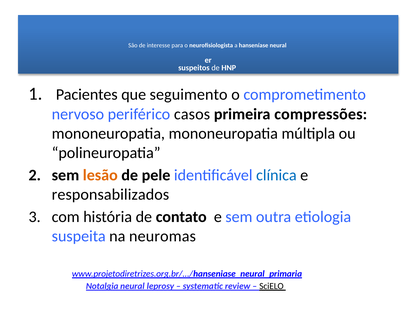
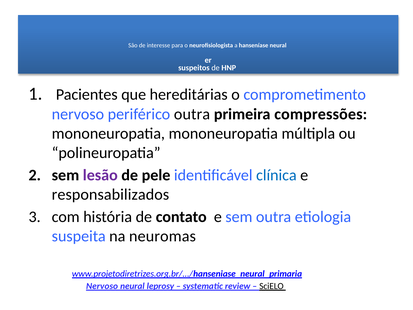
seguimento: seguimento -> hereditárias
periférico casos: casos -> outra
lesão colour: orange -> purple
Notalgia at (102, 286): Notalgia -> Nervoso
